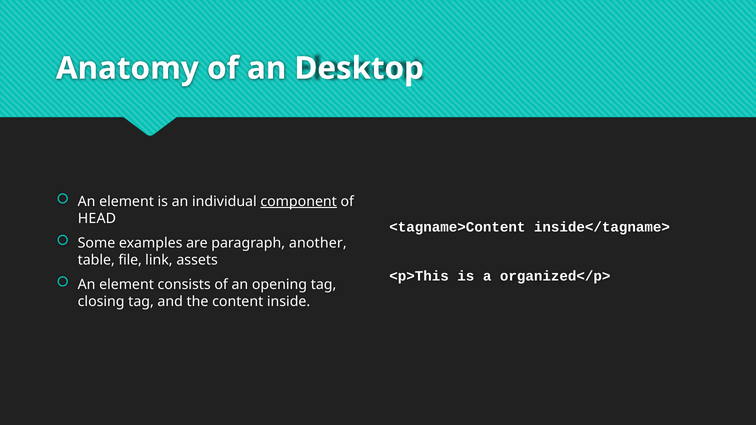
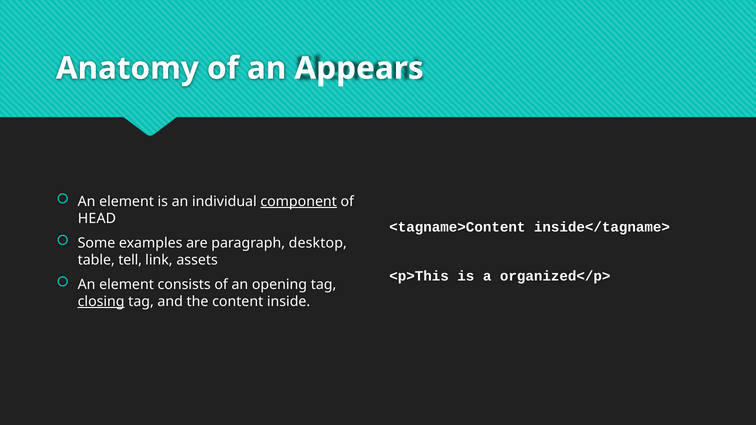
Desktop: Desktop -> Appears
another: another -> desktop
file: file -> tell
closing underline: none -> present
